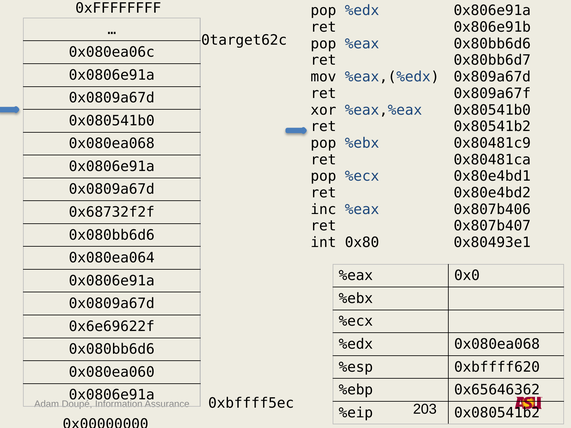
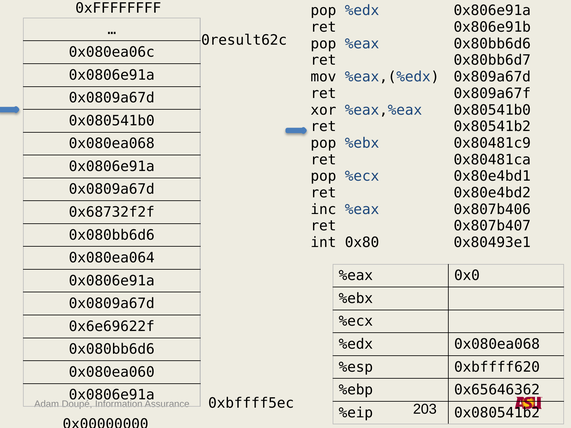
0target62c: 0target62c -> 0result62c
